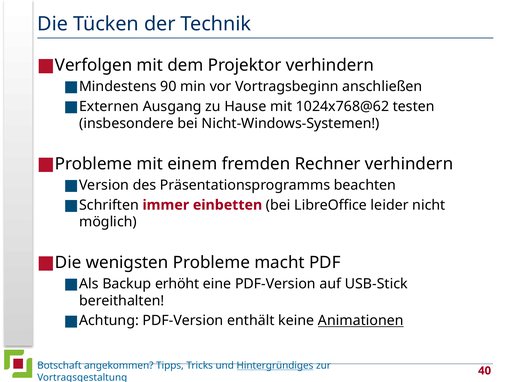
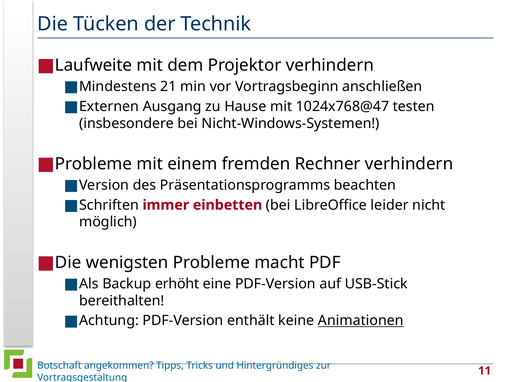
Verfolgen: Verfolgen -> Laufweite
90: 90 -> 21
1024x768@62: 1024x768@62 -> 1024x768@47
Hintergründiges underline: present -> none
40: 40 -> 11
